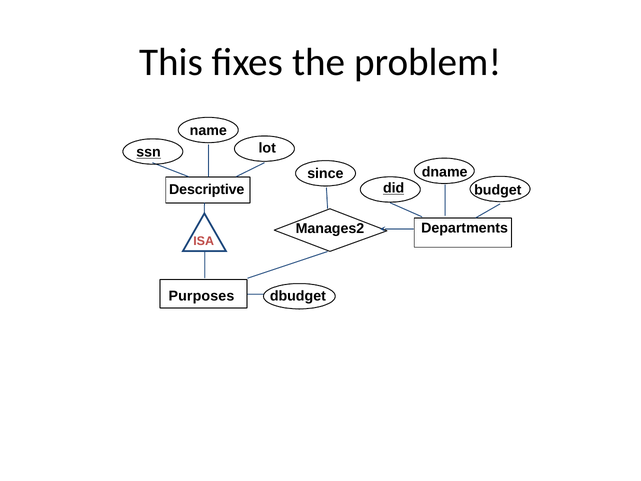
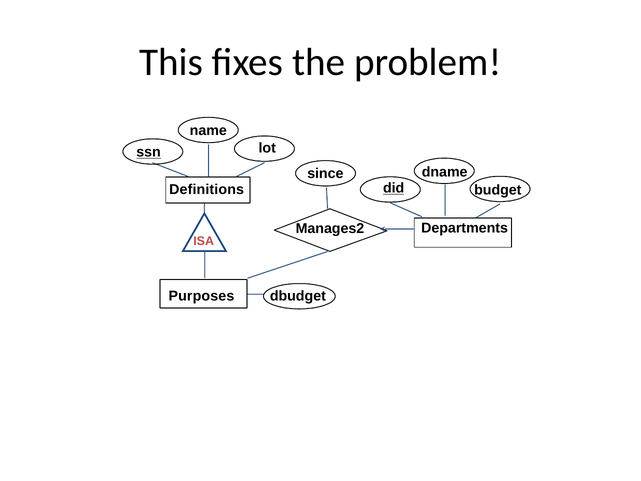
Descriptive: Descriptive -> Definitions
